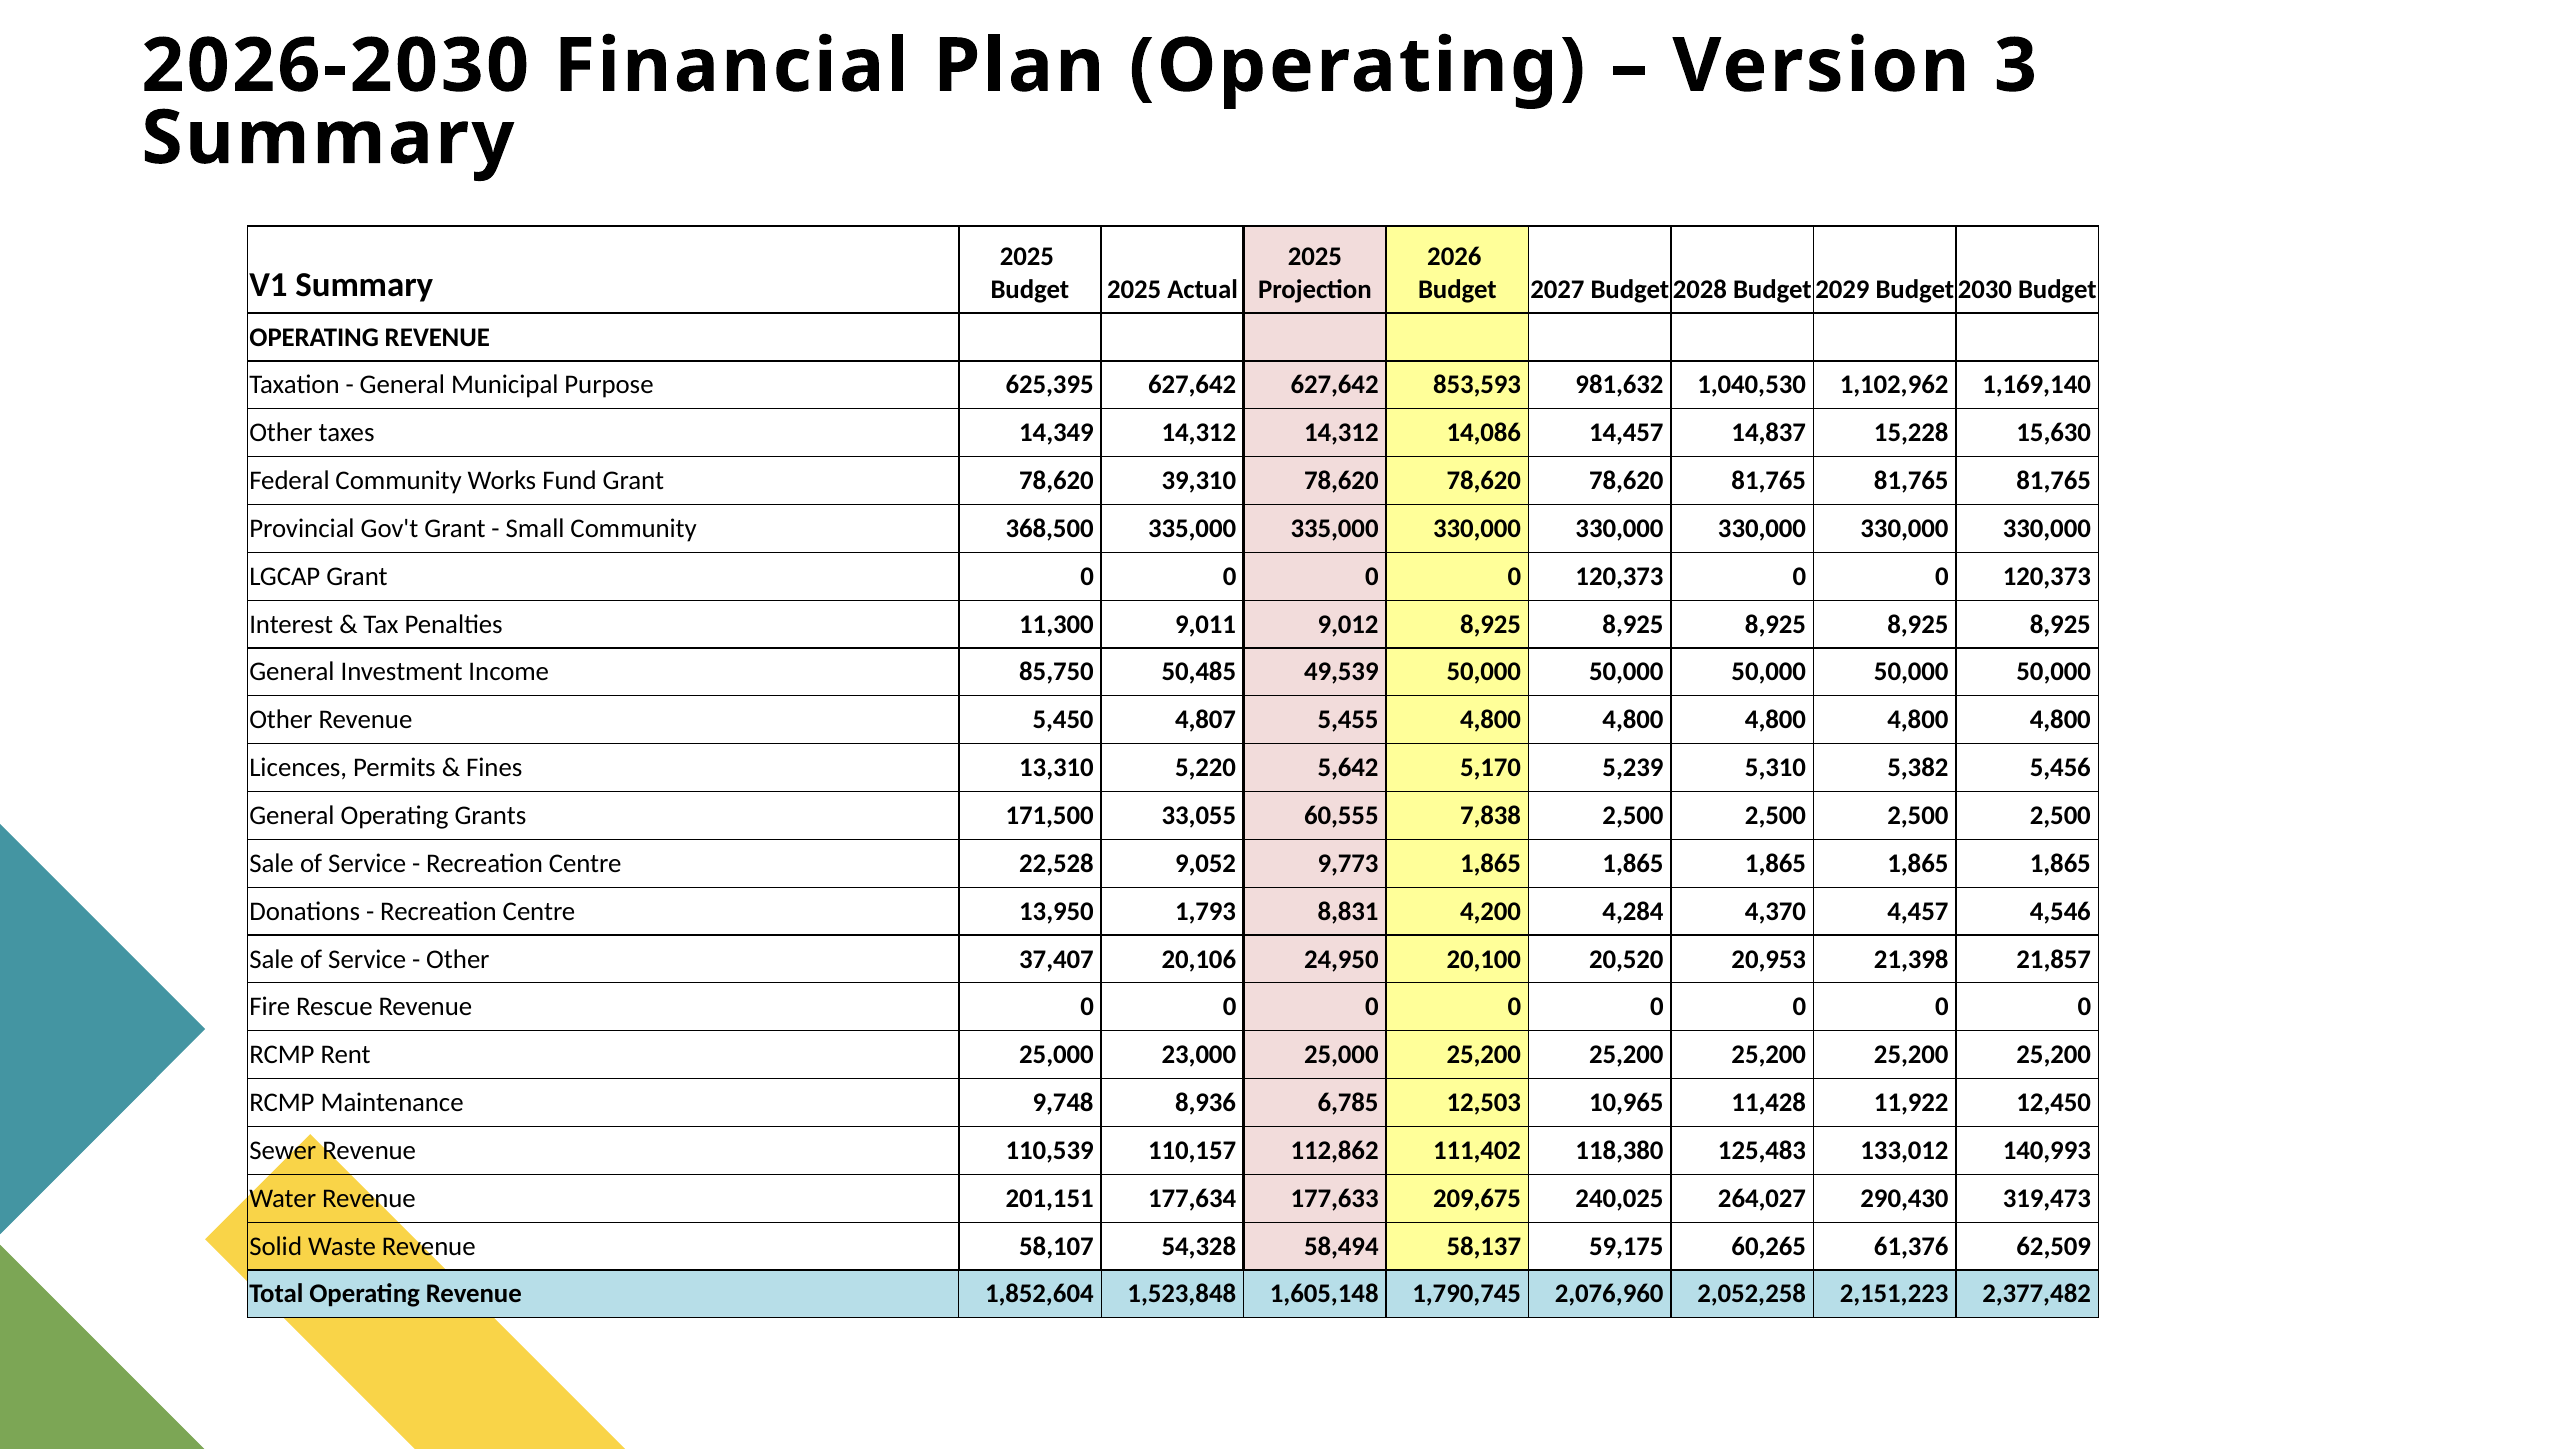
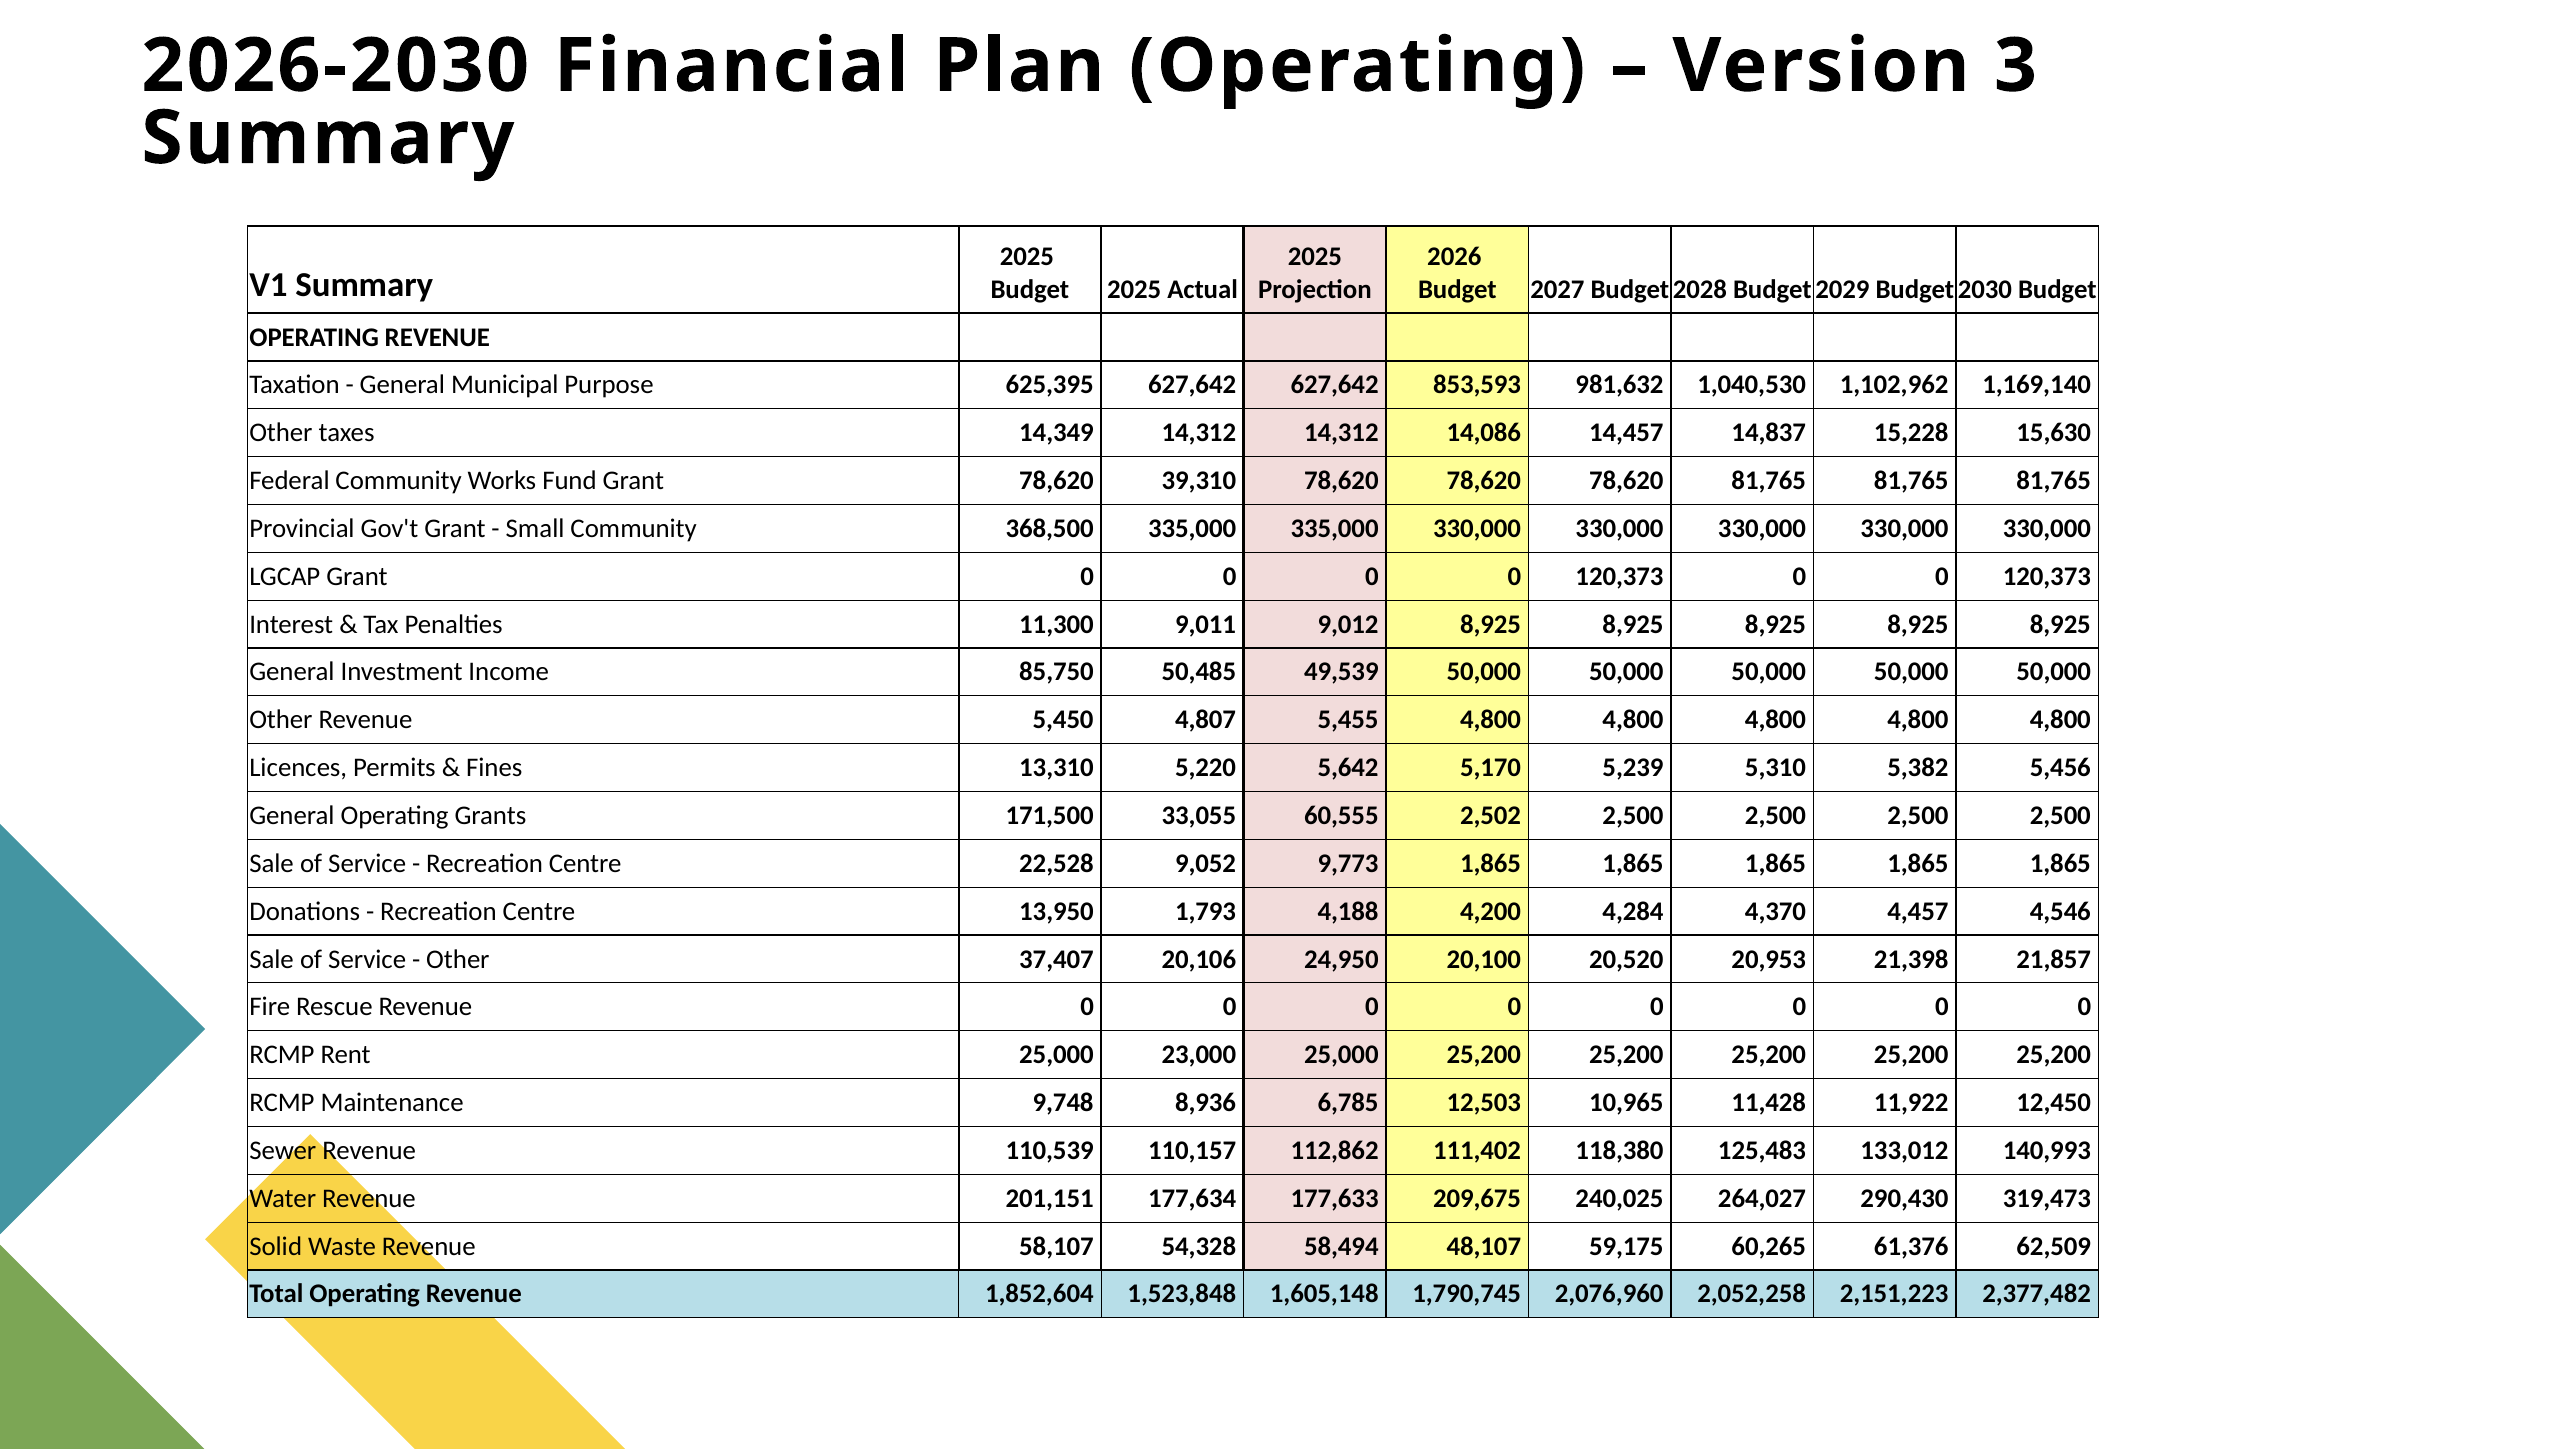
7,838: 7,838 -> 2,502
8,831: 8,831 -> 4,188
58,137: 58,137 -> 48,107
